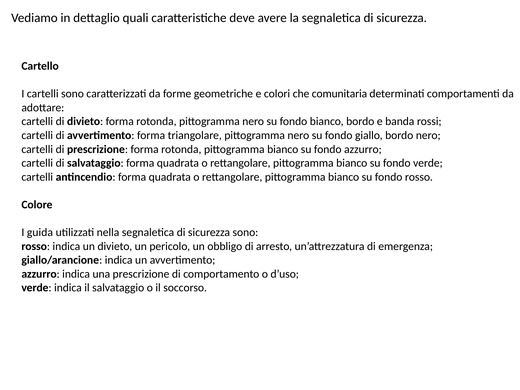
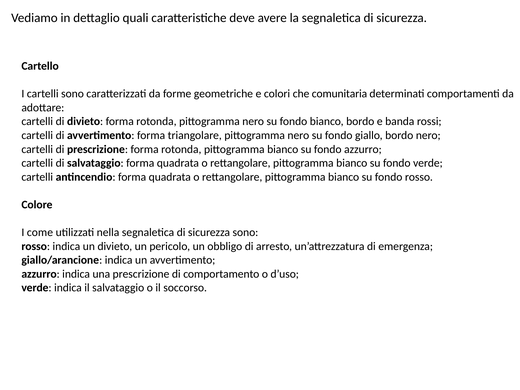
guida: guida -> come
